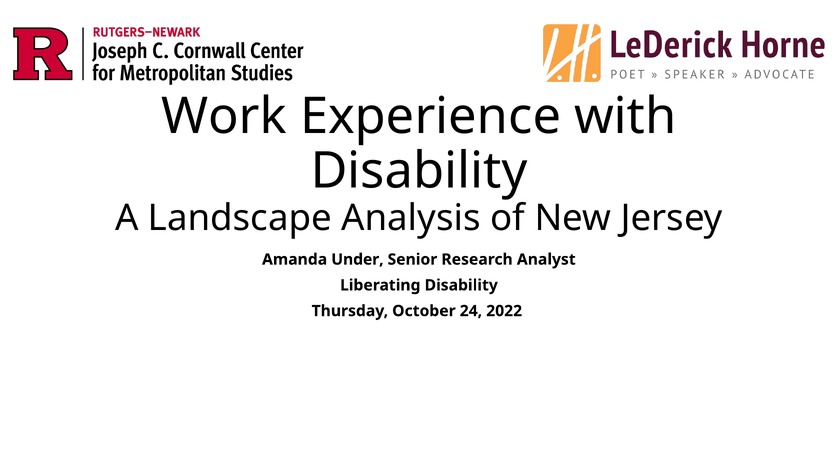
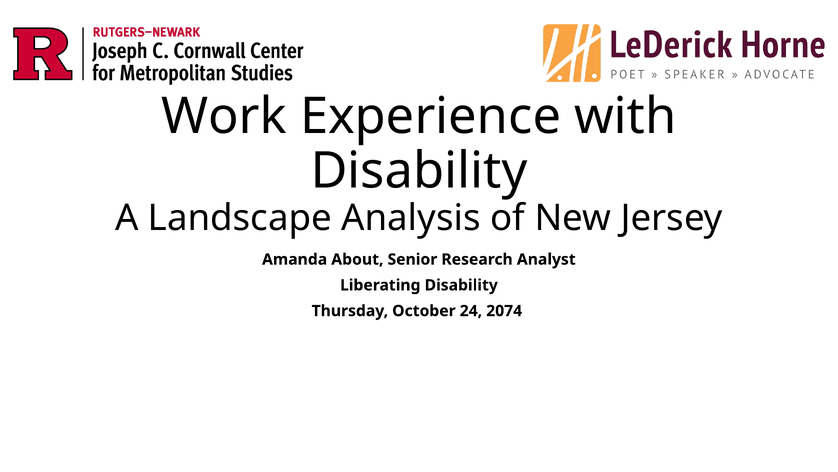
Under: Under -> About
2022: 2022 -> 2074
